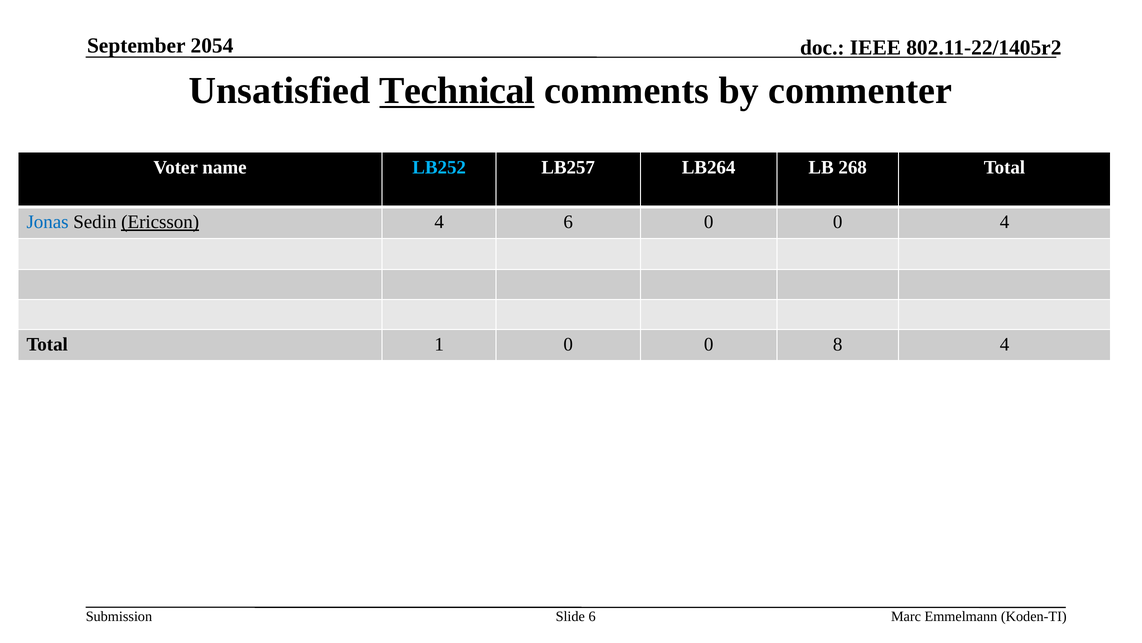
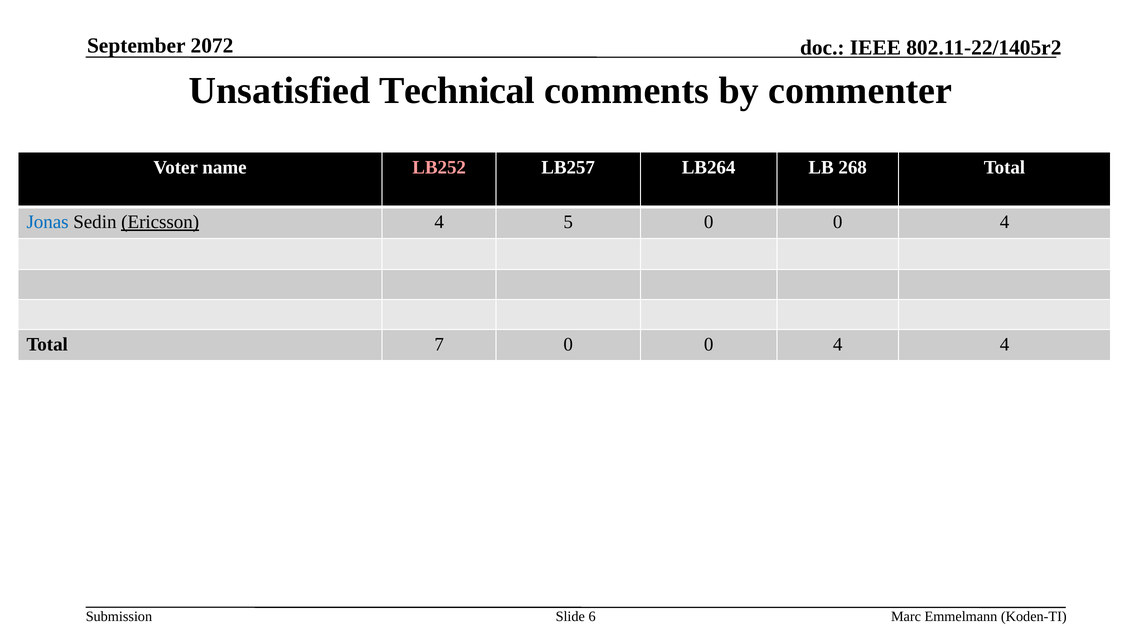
2054: 2054 -> 2072
Technical underline: present -> none
LB252 colour: light blue -> pink
4 6: 6 -> 5
1: 1 -> 7
8 at (838, 344): 8 -> 4
